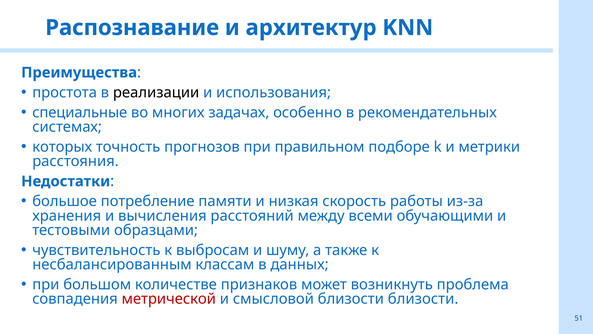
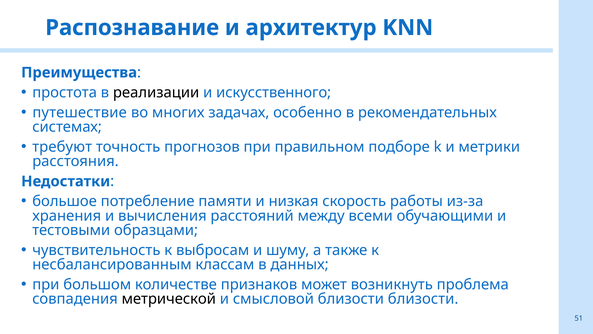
использования: использования -> искусственного
специальные: специальные -> путешествие
которых: которых -> требуют
метрической colour: red -> black
